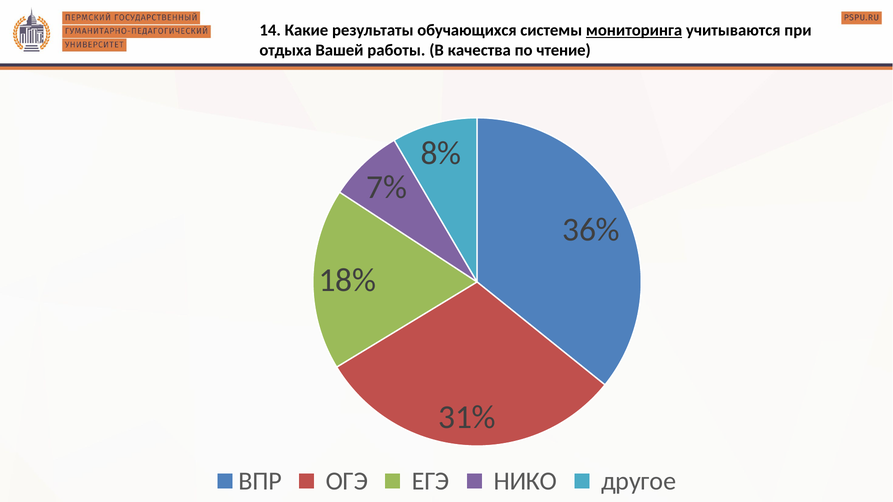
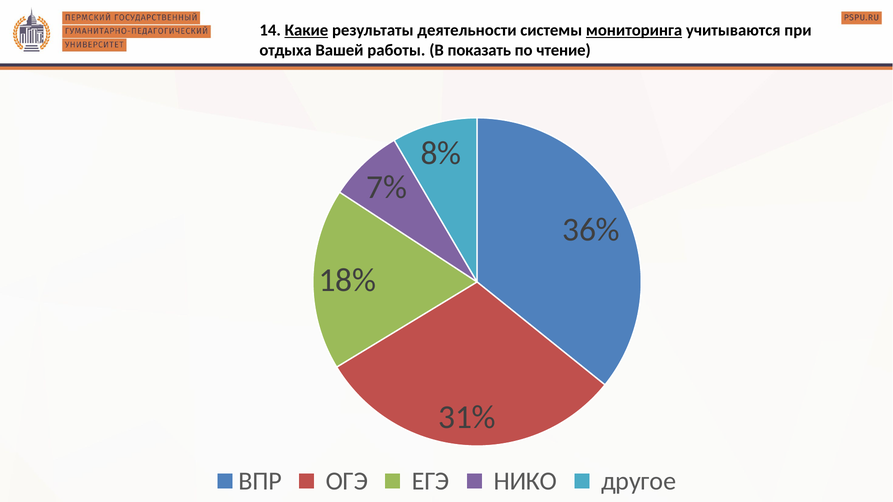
Какие underline: none -> present
обучающихся: обучающихся -> деятельности
качества: качества -> показать
